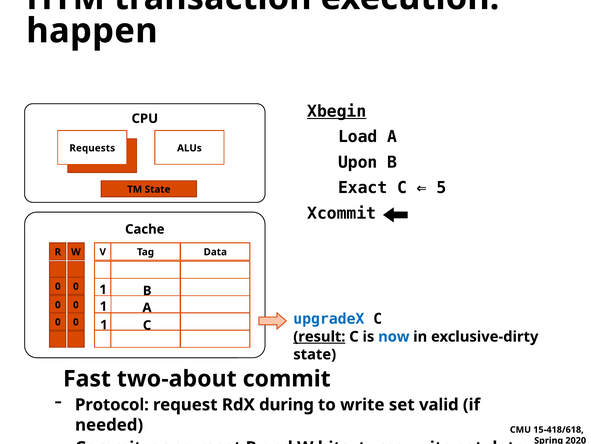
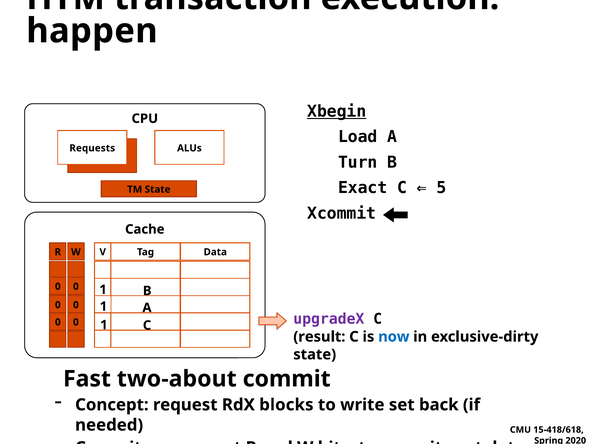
Upon: Upon -> Turn
upgradeX colour: blue -> purple
result underline: present -> none
Protocol: Protocol -> Concept
during: during -> blocks
set valid: valid -> back
